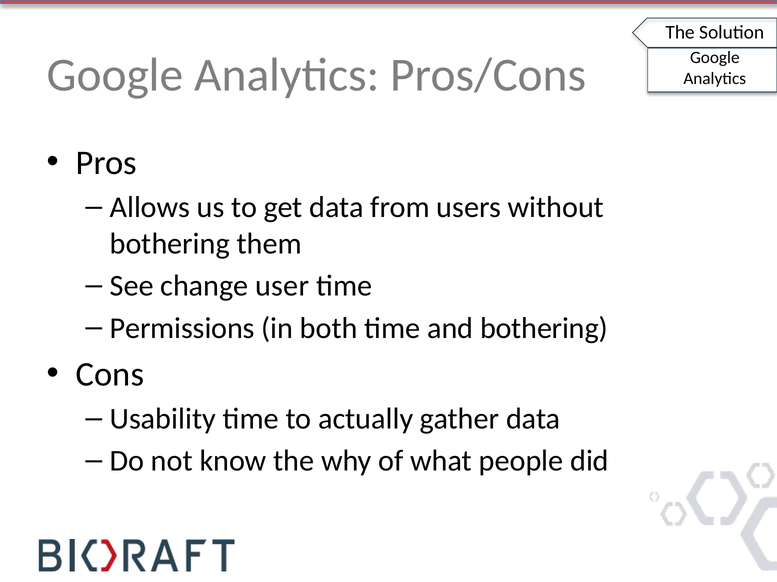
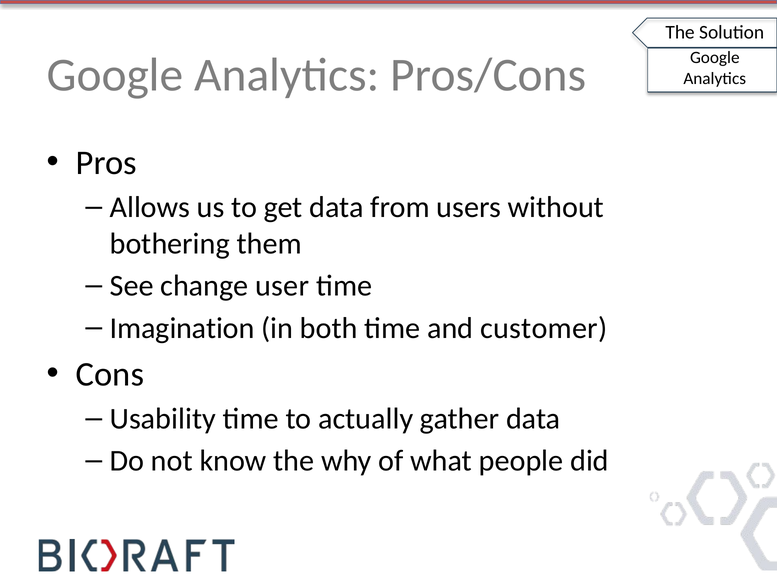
Permissions: Permissions -> Imagination
and bothering: bothering -> customer
